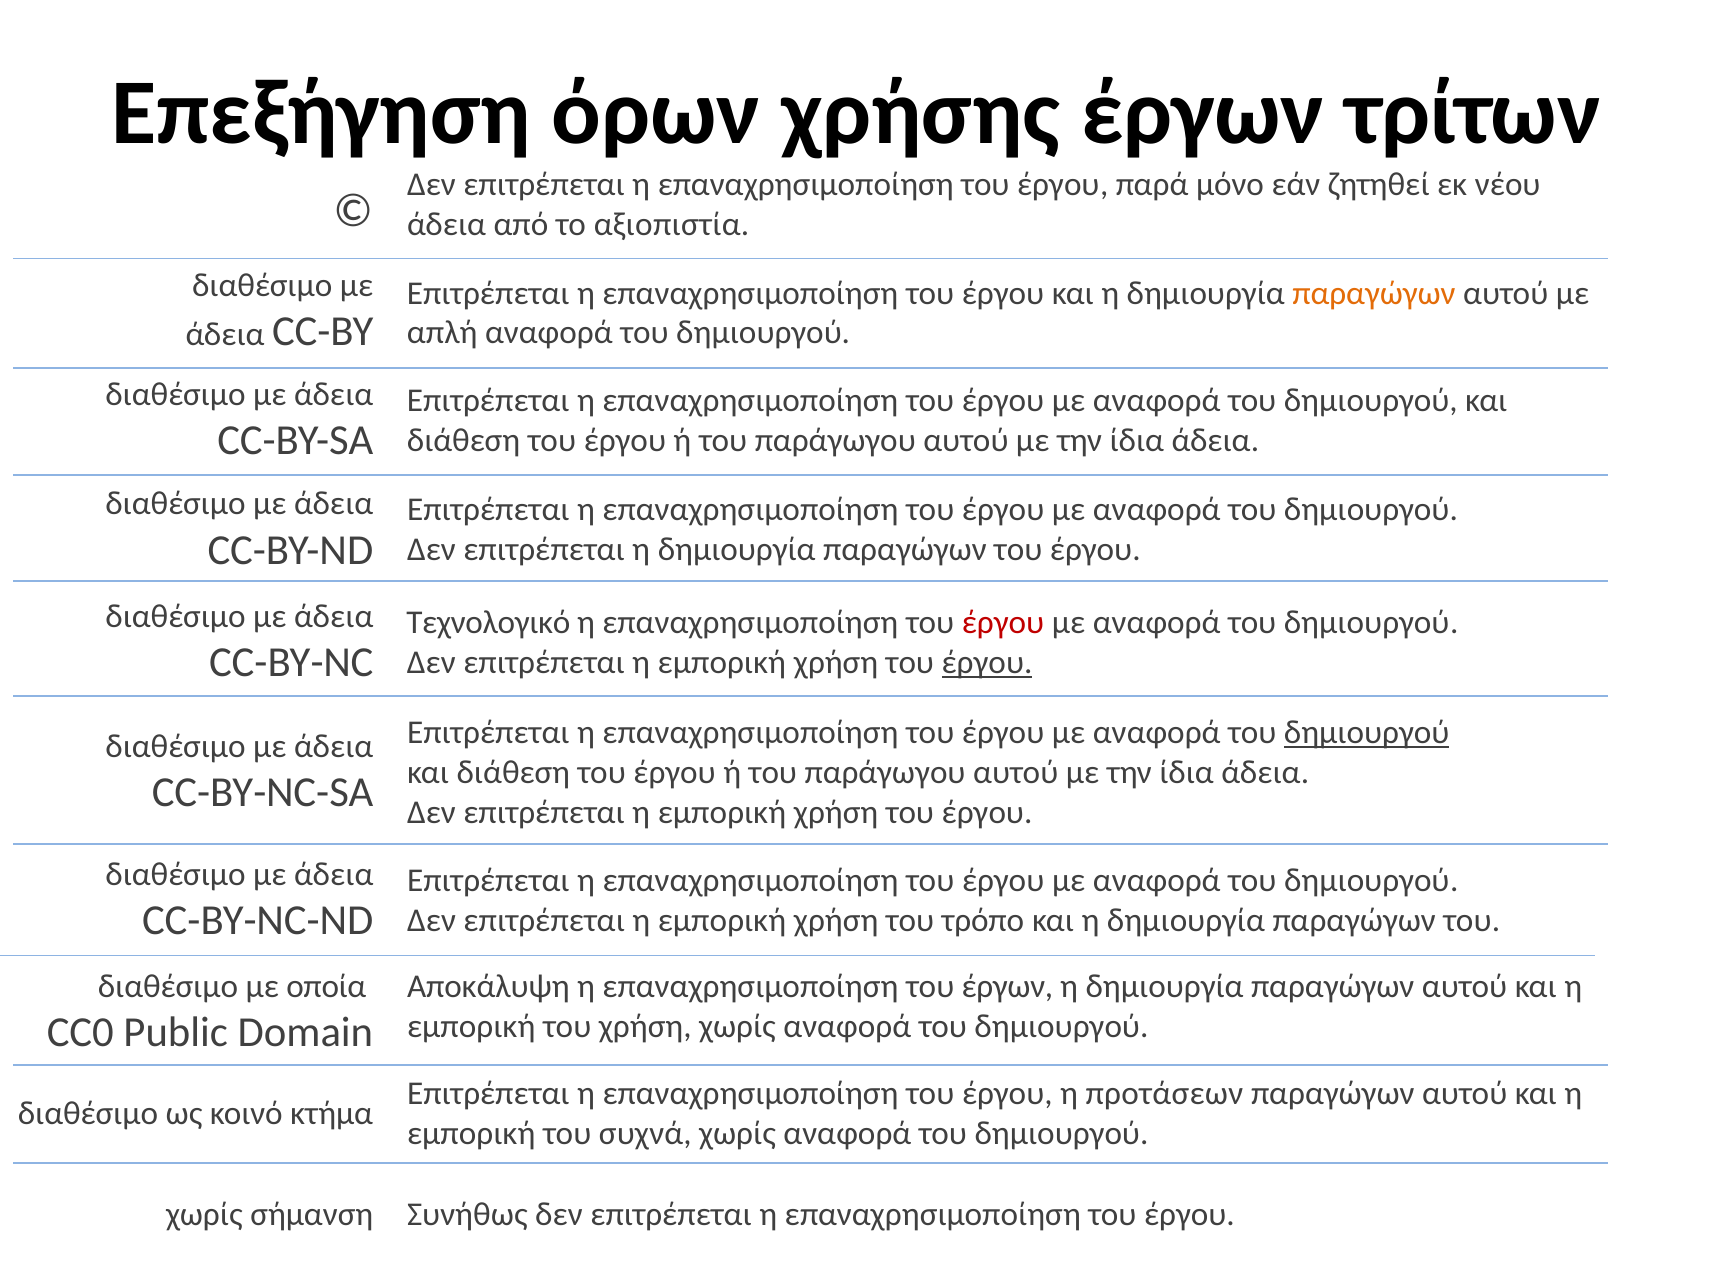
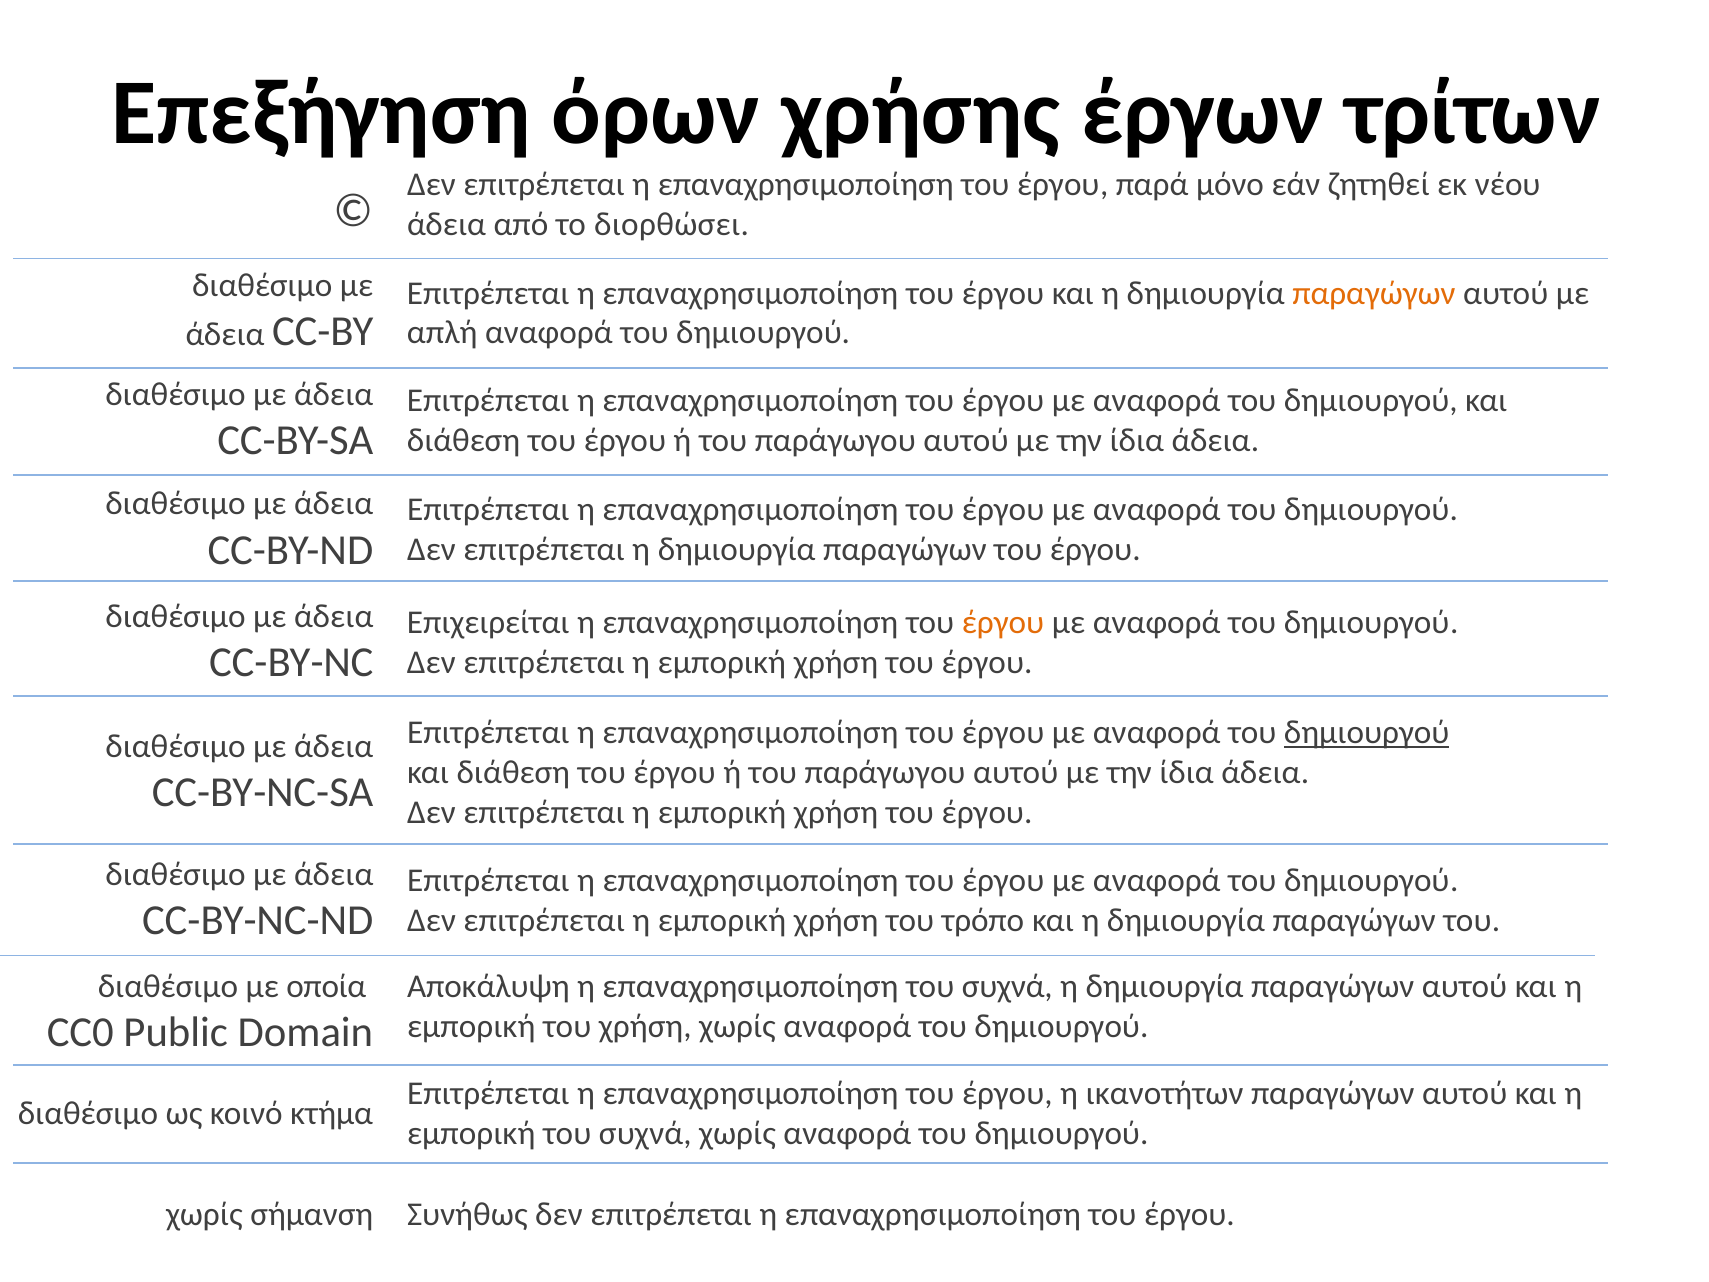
αξιοπιστία: αξιοπιστία -> διορθώσει
Τεχνολογικό: Τεχνολογικό -> Επιχειρείται
έργου at (1003, 623) colour: red -> orange
έργου at (987, 663) underline: present -> none
επαναχρησιμοποίηση του έργων: έργων -> συχνά
προτάσεων: προτάσεων -> ικανοτήτων
